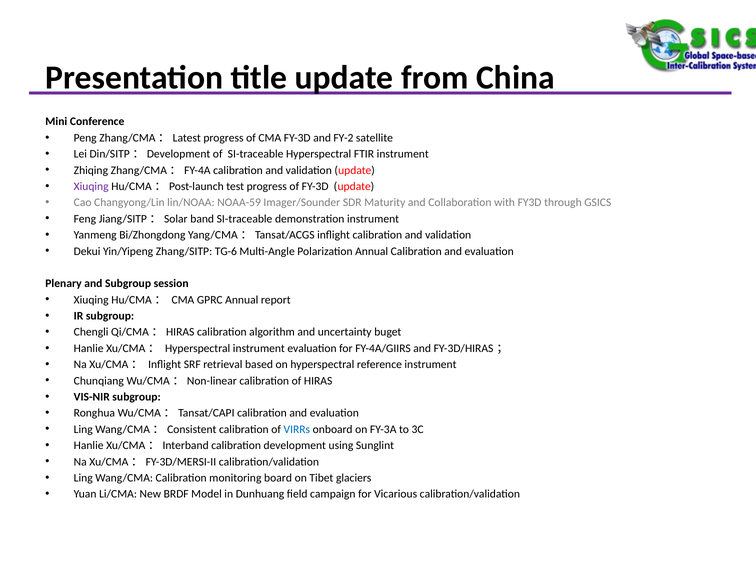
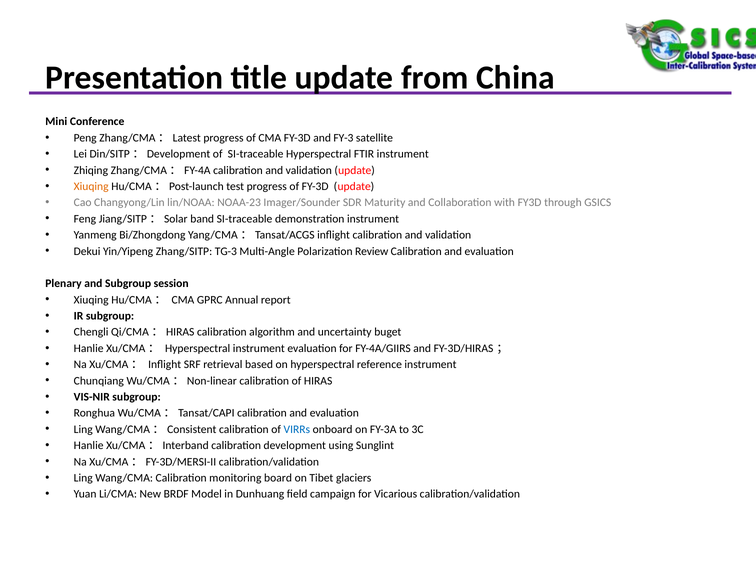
FY-2: FY-2 -> FY-3
Xiuqing at (91, 186) colour: purple -> orange
NOAA-59: NOAA-59 -> NOAA-23
TG-6: TG-6 -> TG-3
Polarization Annual: Annual -> Review
